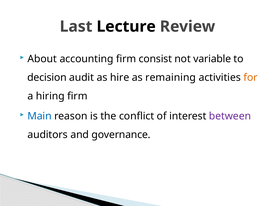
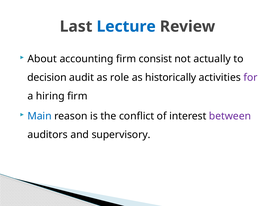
Lecture colour: black -> blue
variable: variable -> actually
hire: hire -> role
remaining: remaining -> historically
for colour: orange -> purple
governance: governance -> supervisory
